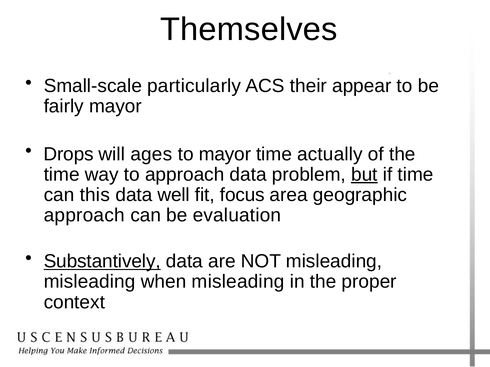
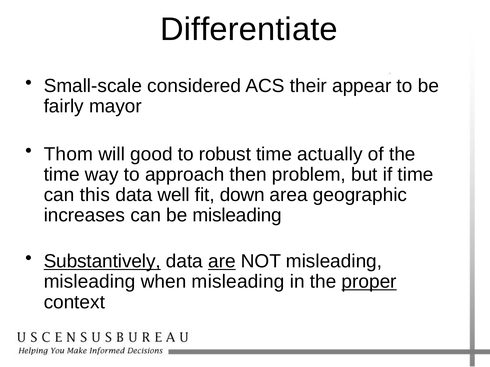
Themselves: Themselves -> Differentiate
particularly: particularly -> considered
Drops: Drops -> Thom
ages: ages -> good
to mayor: mayor -> robust
approach data: data -> then
but underline: present -> none
focus: focus -> down
approach at (84, 216): approach -> increases
be evaluation: evaluation -> misleading
are underline: none -> present
proper underline: none -> present
